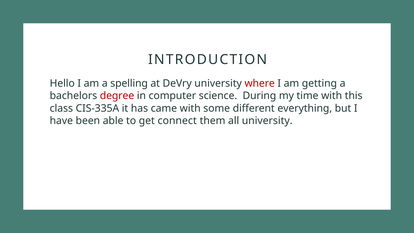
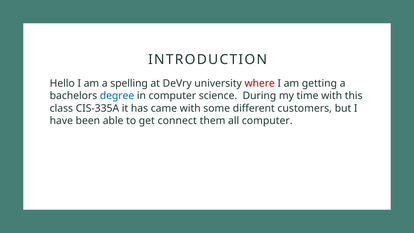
degree colour: red -> blue
everything: everything -> customers
all university: university -> computer
